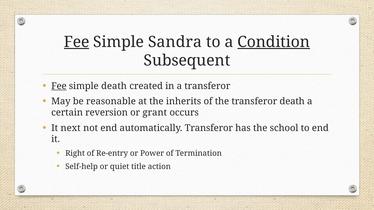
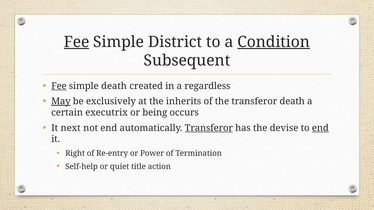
Sandra: Sandra -> District
a transferor: transferor -> regardless
May underline: none -> present
reasonable: reasonable -> exclusively
reversion: reversion -> executrix
grant: grant -> being
Transferor at (209, 128) underline: none -> present
school: school -> devise
end at (320, 128) underline: none -> present
